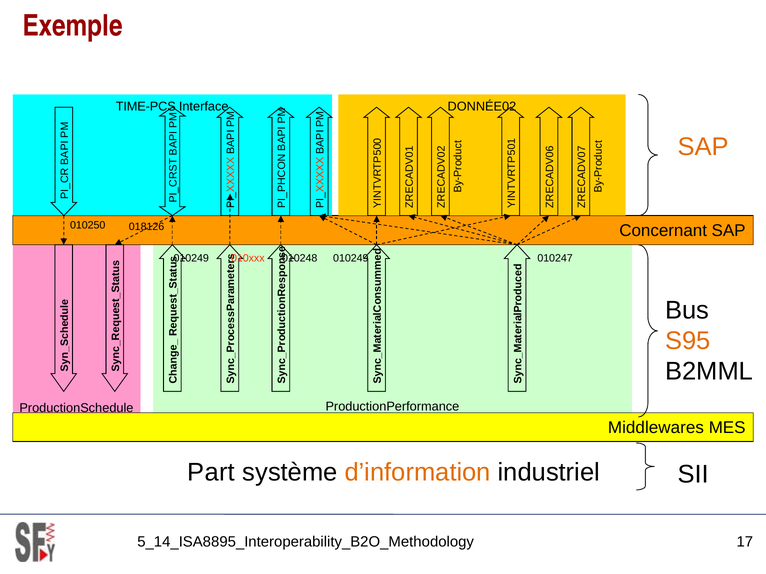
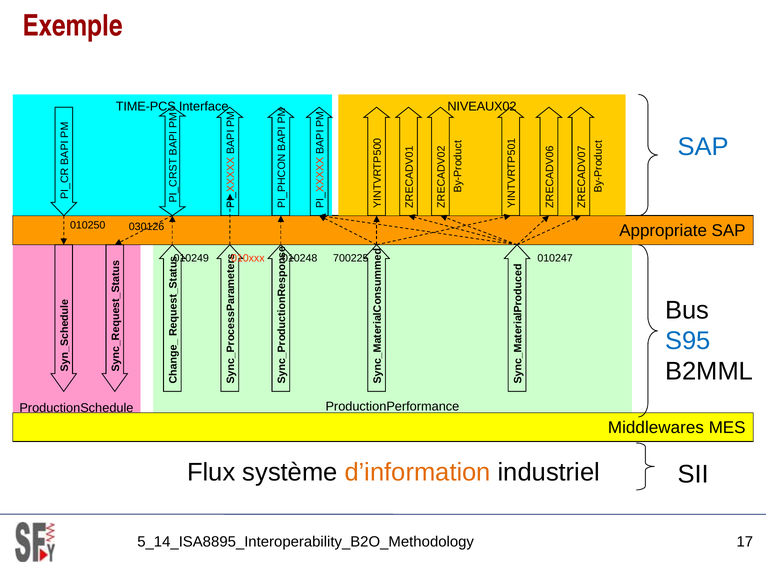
DONNÉE02: DONNÉE02 -> NIVEAUX02
SAP at (703, 147) colour: orange -> blue
018126: 018126 -> 030126
Concernant: Concernant -> Appropriate
010249 at (351, 259): 010249 -> 700225
S95 colour: orange -> blue
Part: Part -> Flux
